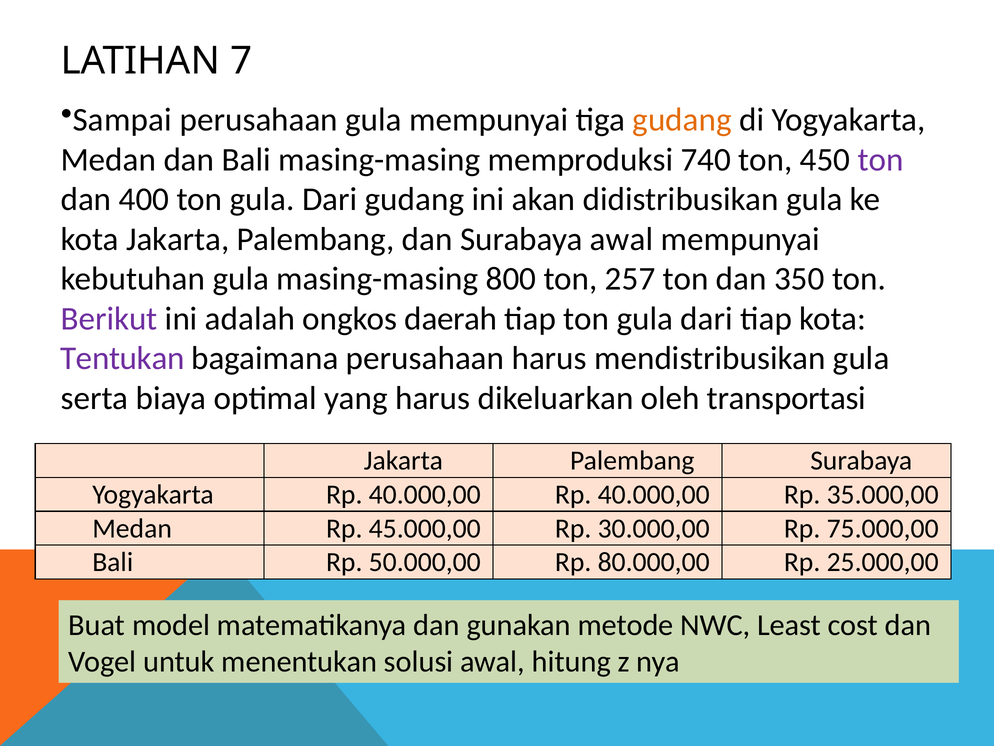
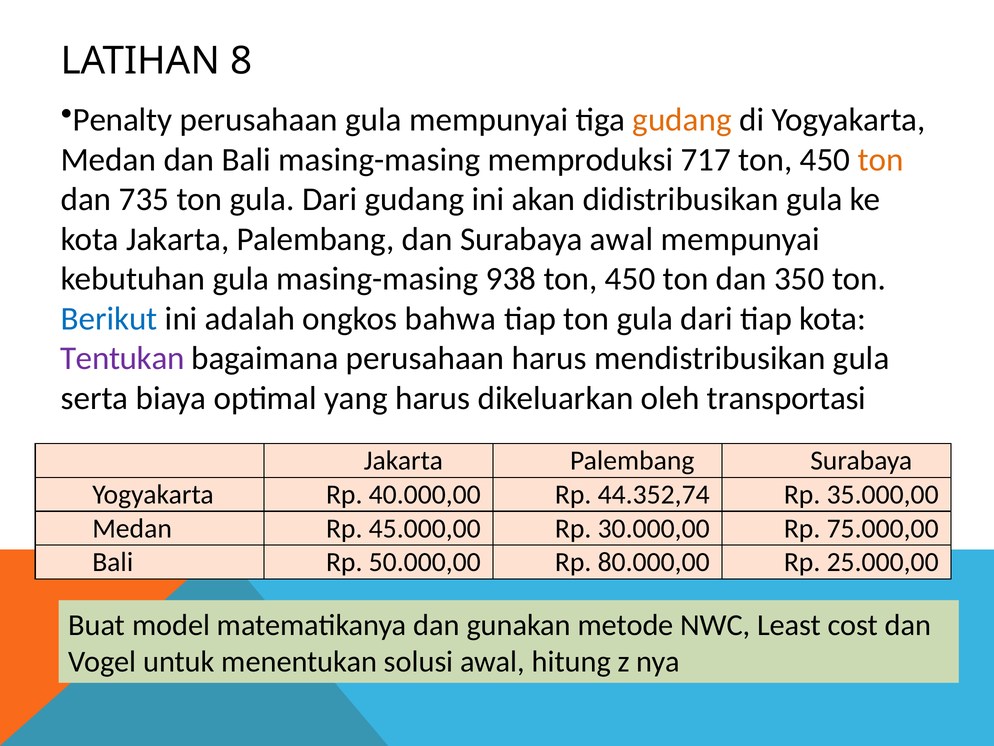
7: 7 -> 8
Sampai: Sampai -> Penalty
740: 740 -> 717
ton at (881, 159) colour: purple -> orange
400: 400 -> 735
800: 800 -> 938
257 at (630, 279): 257 -> 450
Berikut colour: purple -> blue
daerah: daerah -> bahwa
40.000,00 Rp 40.000,00: 40.000,00 -> 44.352,74
